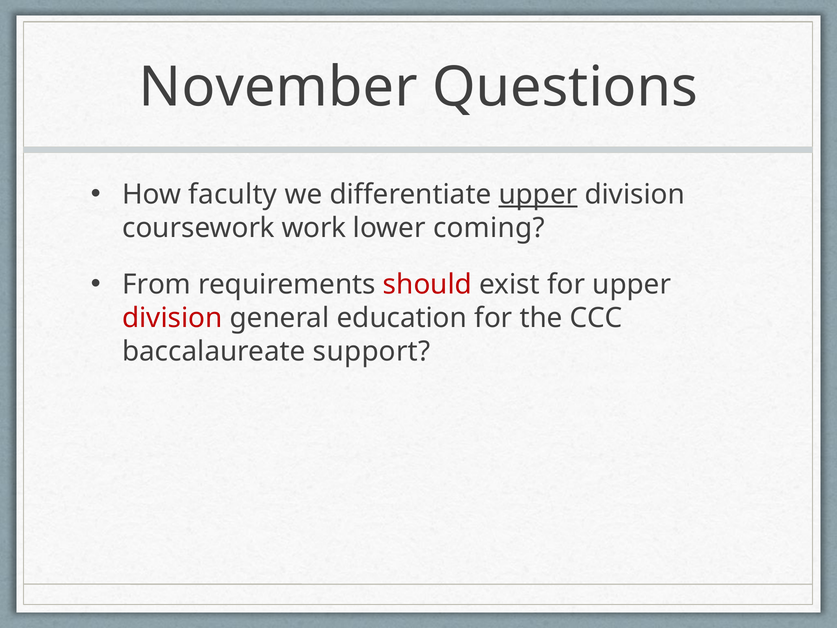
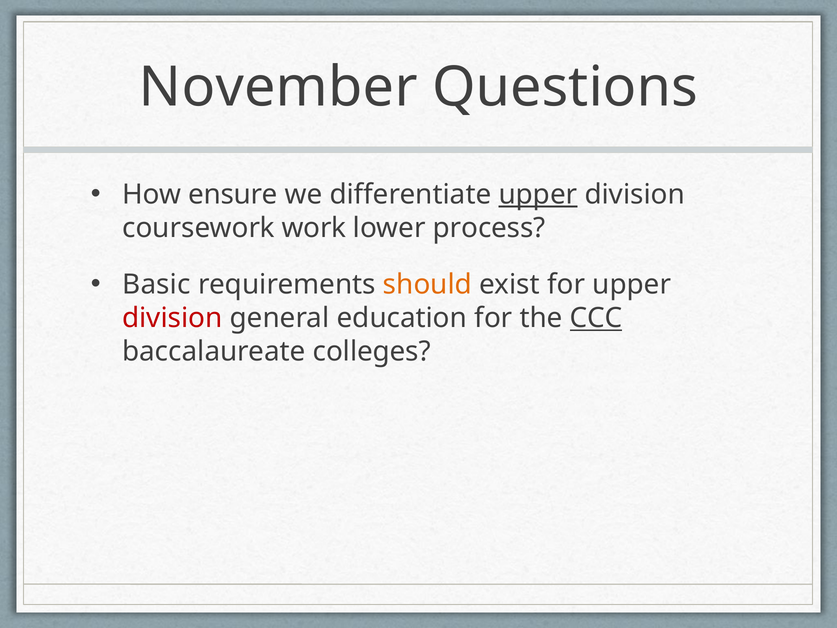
faculty: faculty -> ensure
coming: coming -> process
From: From -> Basic
should colour: red -> orange
CCC underline: none -> present
support: support -> colleges
